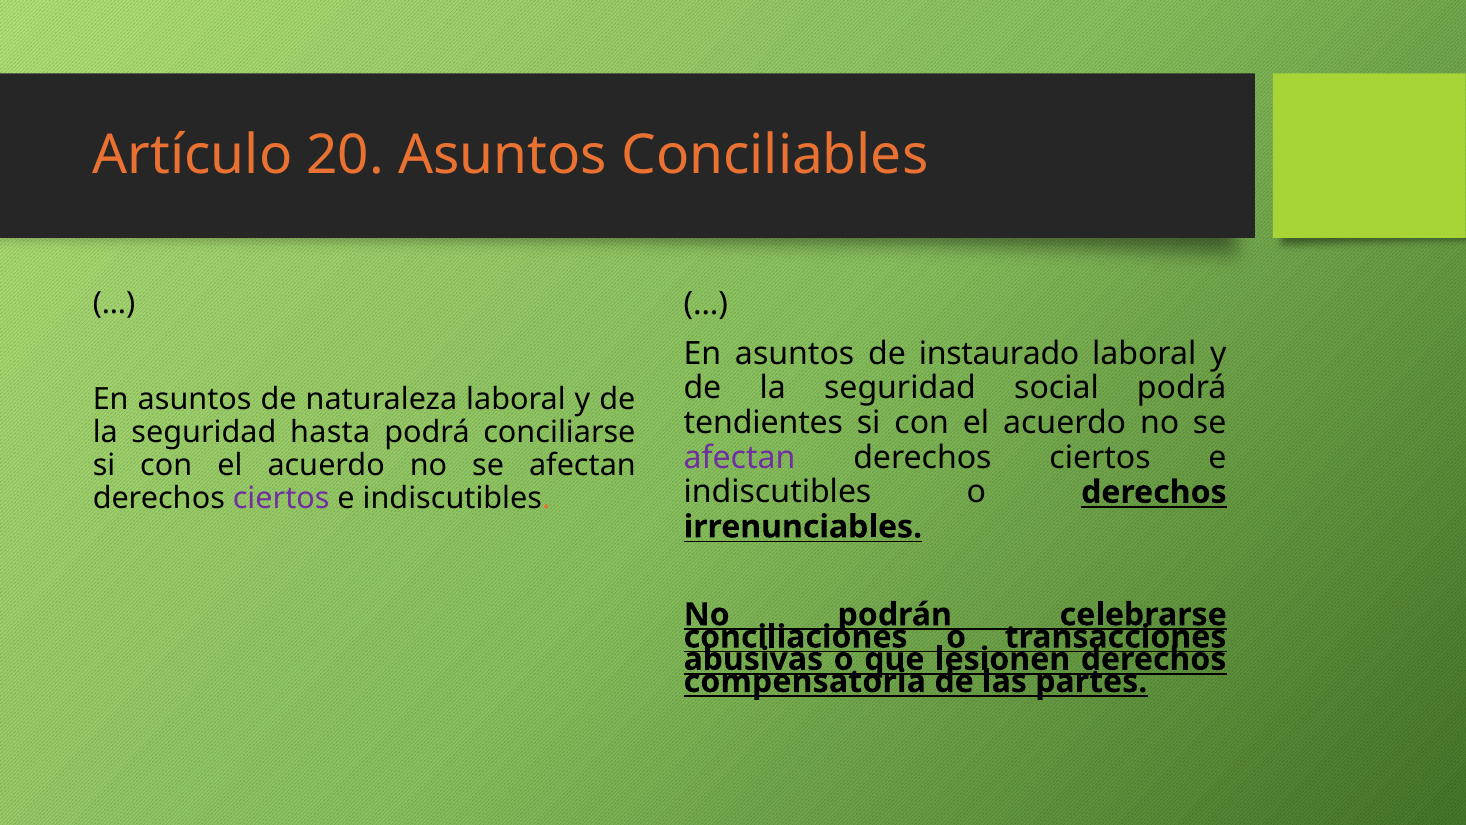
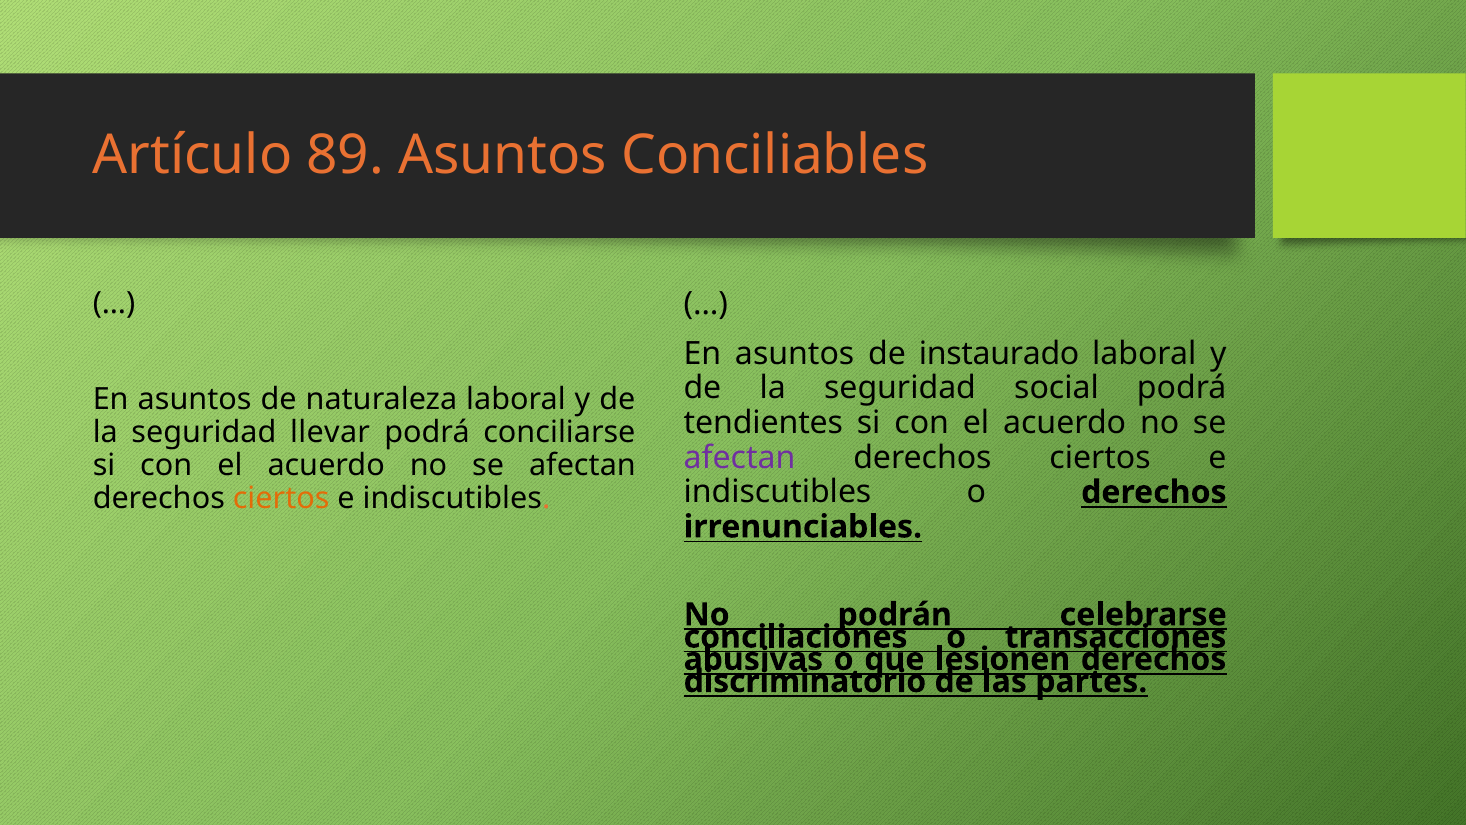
20: 20 -> 89
hasta: hasta -> llevar
ciertos at (281, 499) colour: purple -> orange
compensatoria: compensatoria -> discriminatorio
